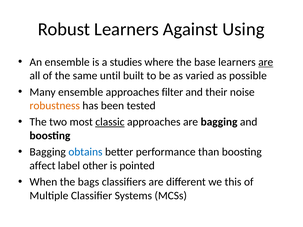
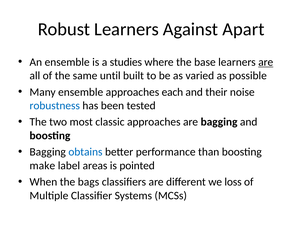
Using: Using -> Apart
filter: filter -> each
robustness colour: orange -> blue
classic underline: present -> none
affect: affect -> make
other: other -> areas
this: this -> loss
